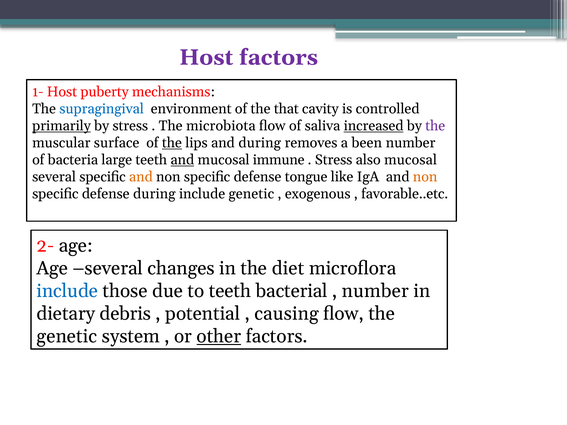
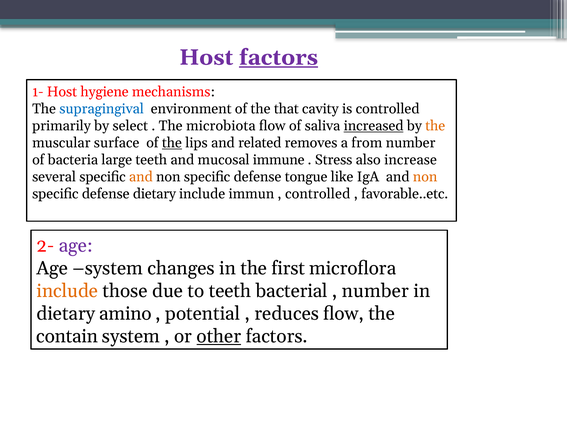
factors at (278, 57) underline: none -> present
puberty: puberty -> hygiene
primarily underline: present -> none
by stress: stress -> select
the at (435, 126) colour: purple -> orange
and during: during -> related
been: been -> from
and at (182, 160) underline: present -> none
also mucosal: mucosal -> increase
defense during: during -> dietary
include genetic: genetic -> immun
exogenous at (318, 194): exogenous -> controlled
age at (76, 246) colour: black -> purple
Age several: several -> system
diet: diet -> first
include at (67, 291) colour: blue -> orange
debris: debris -> amino
causing: causing -> reduces
genetic at (67, 337): genetic -> contain
